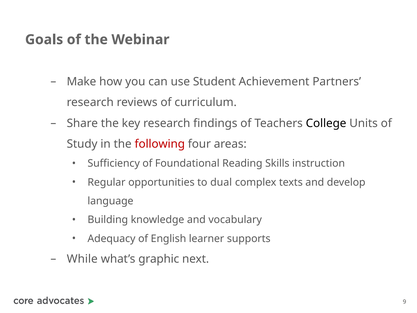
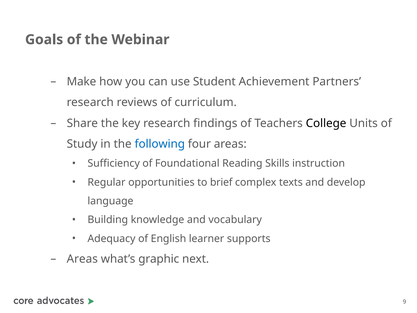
following colour: red -> blue
dual: dual -> brief
While at (82, 259): While -> Areas
